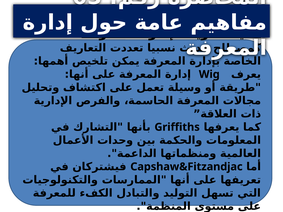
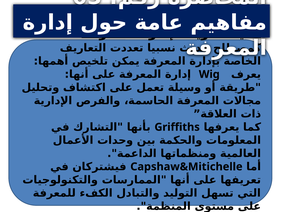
Capshaw&Fitzandjac: Capshaw&Fitzandjac -> Capshaw&Mitichelle
